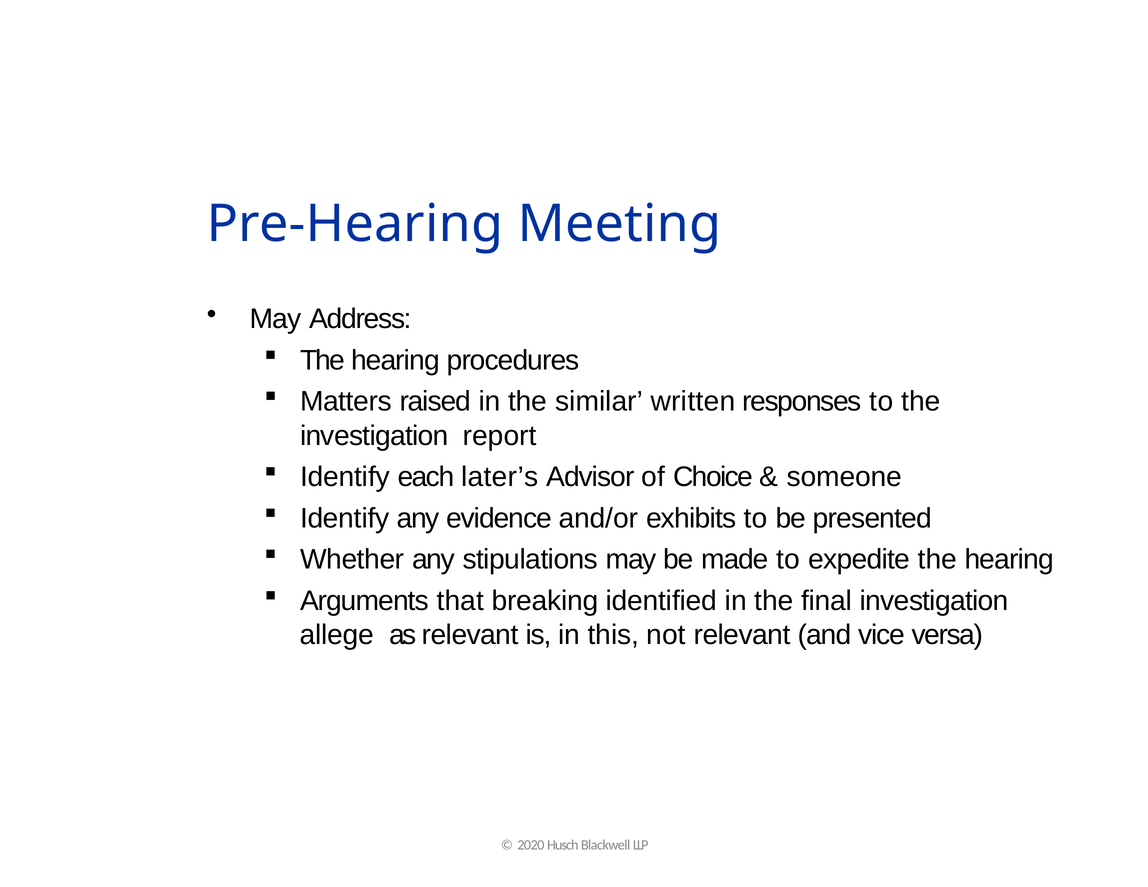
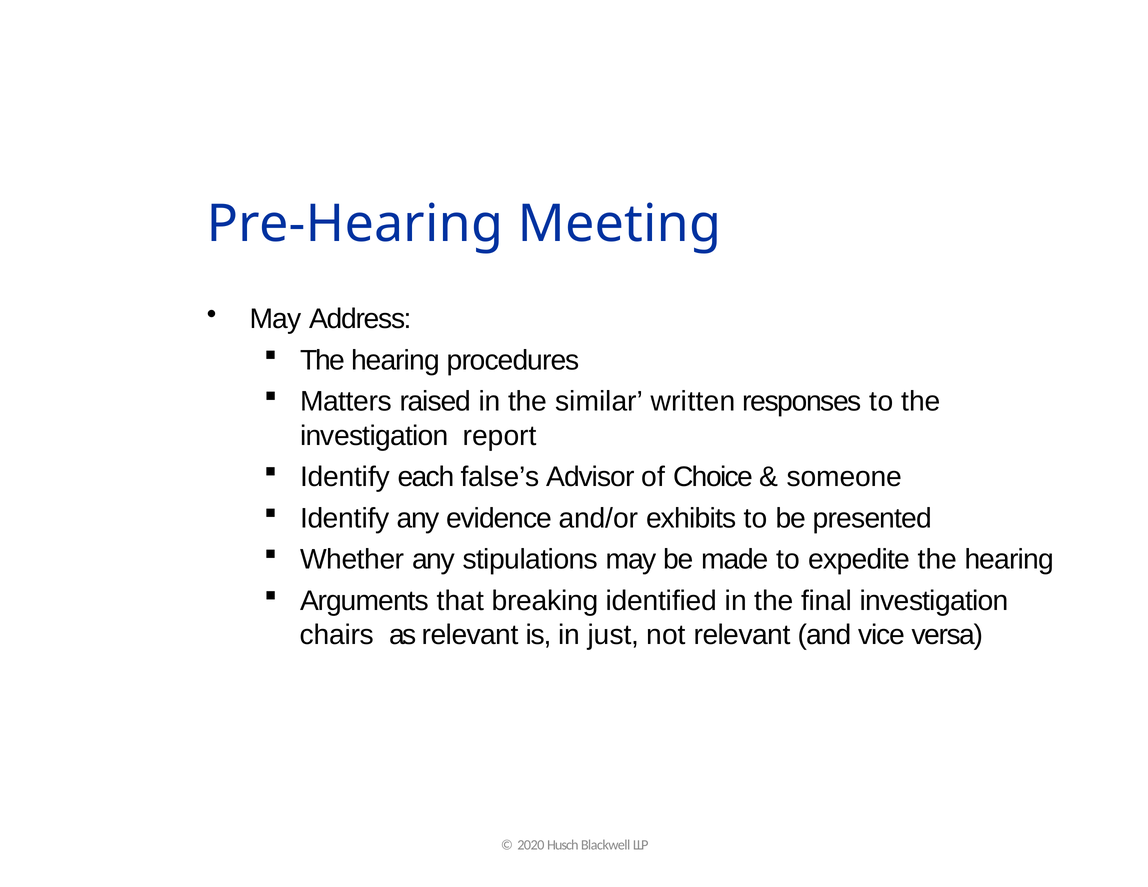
later’s: later’s -> false’s
allege: allege -> chairs
this: this -> just
